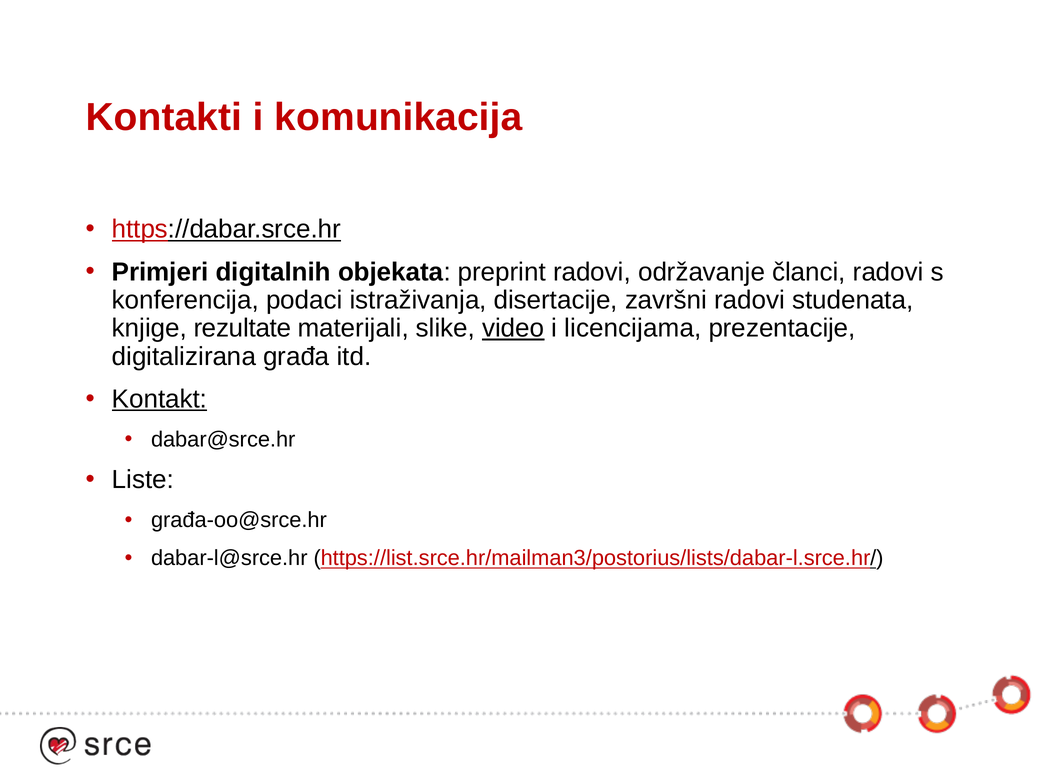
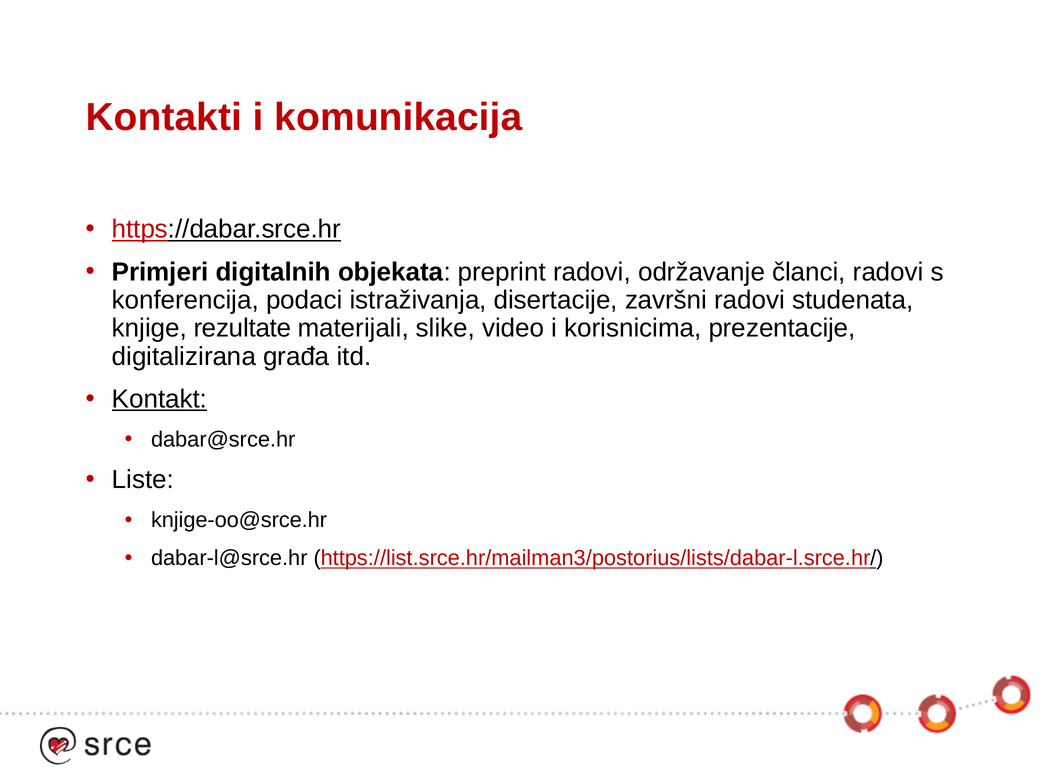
video underline: present -> none
licencijama: licencijama -> korisnicima
građa-oo@srce.hr: građa-oo@srce.hr -> knjige-oo@srce.hr
